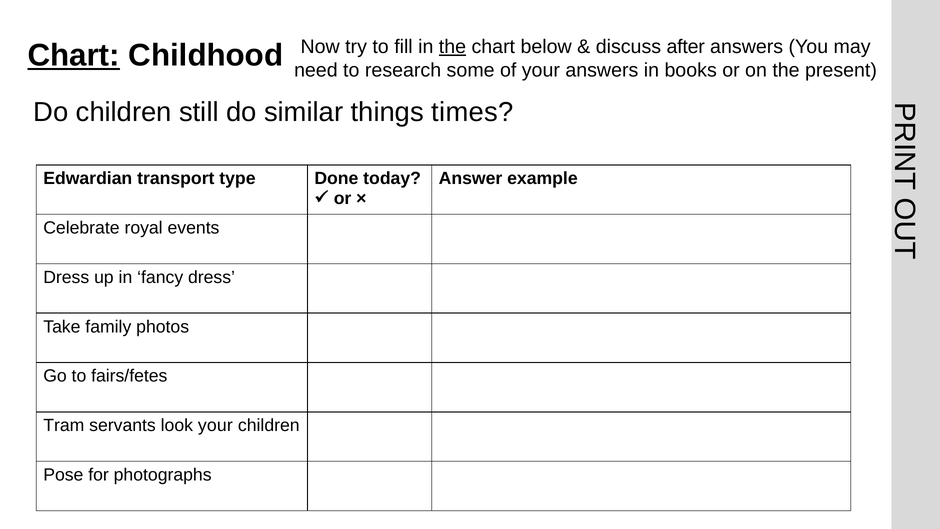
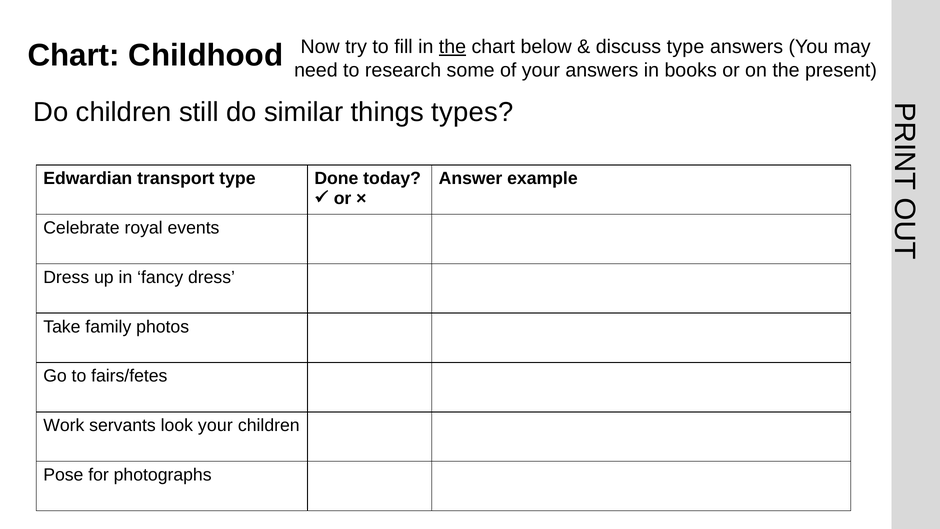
Chart at (74, 55) underline: present -> none
discuss after: after -> type
times: times -> types
Tram: Tram -> Work
